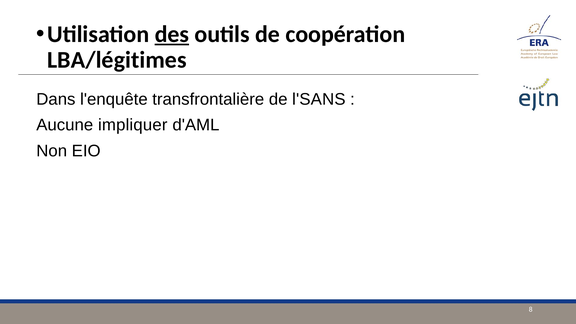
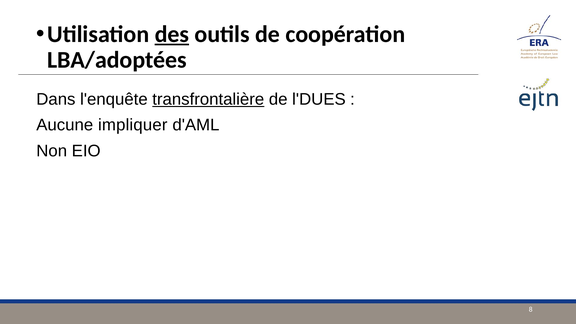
LBA/légitimes: LBA/légitimes -> LBA/adoptées
transfrontalière underline: none -> present
l'SANS: l'SANS -> l'DUES
